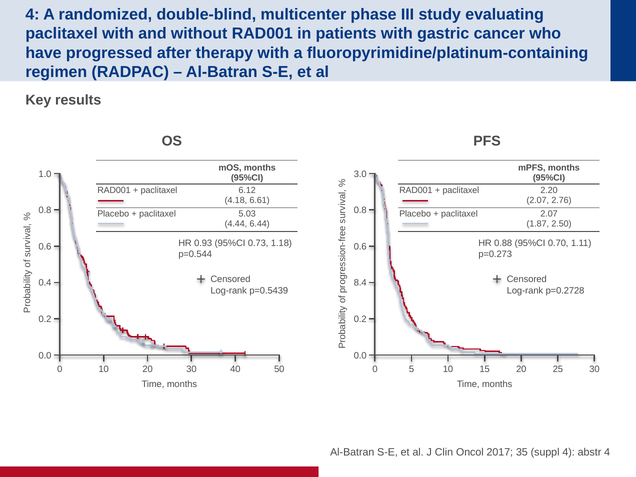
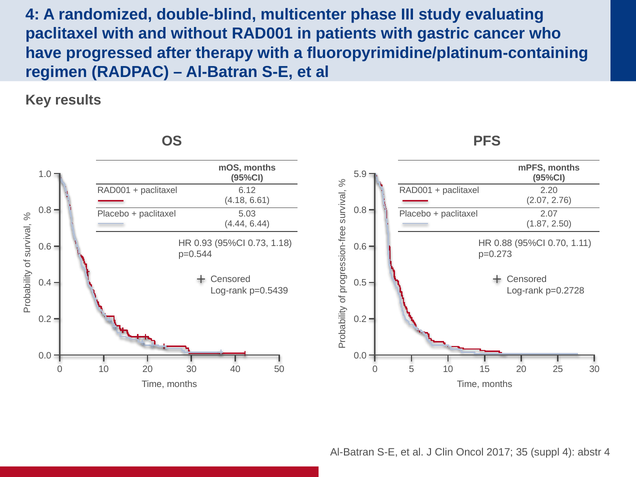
3.0: 3.0 -> 5.9
8.4: 8.4 -> 0.5
